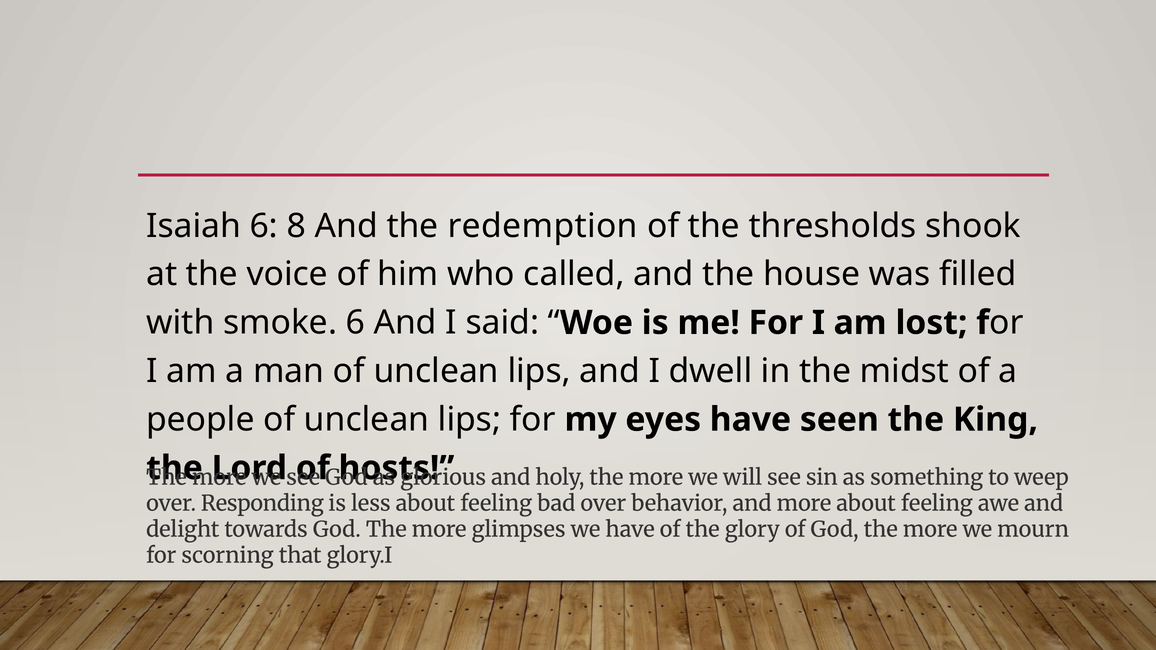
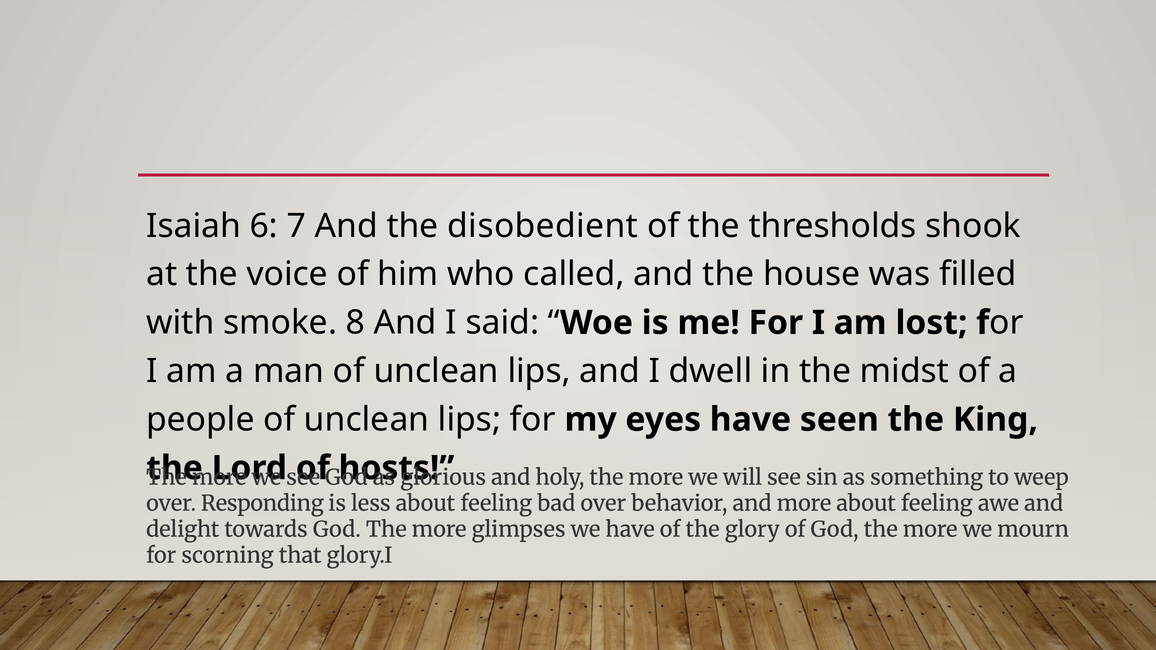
8: 8 -> 7
redemption: redemption -> disobedient
smoke 6: 6 -> 8
